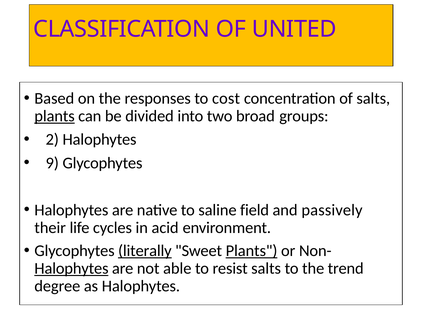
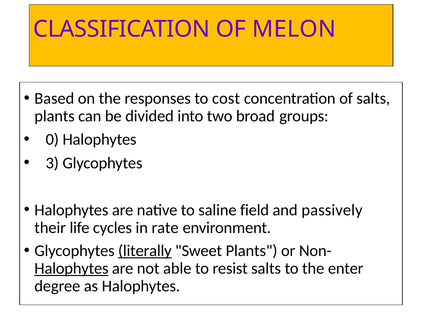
UNITED: UNITED -> MELON
plants at (55, 116) underline: present -> none
2: 2 -> 0
9: 9 -> 3
acid: acid -> rate
Plants at (252, 251) underline: present -> none
trend: trend -> enter
